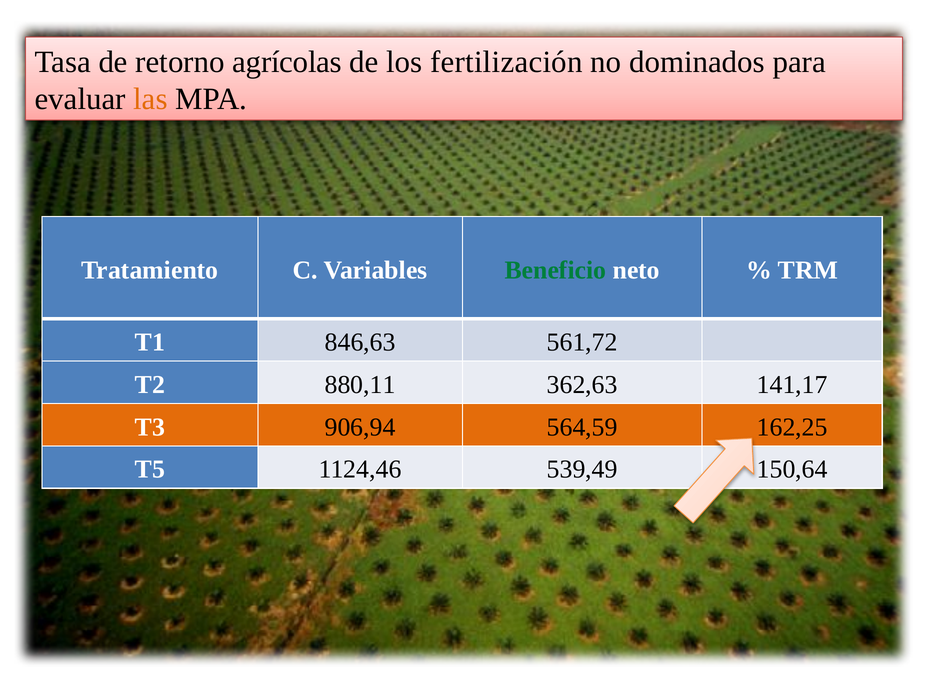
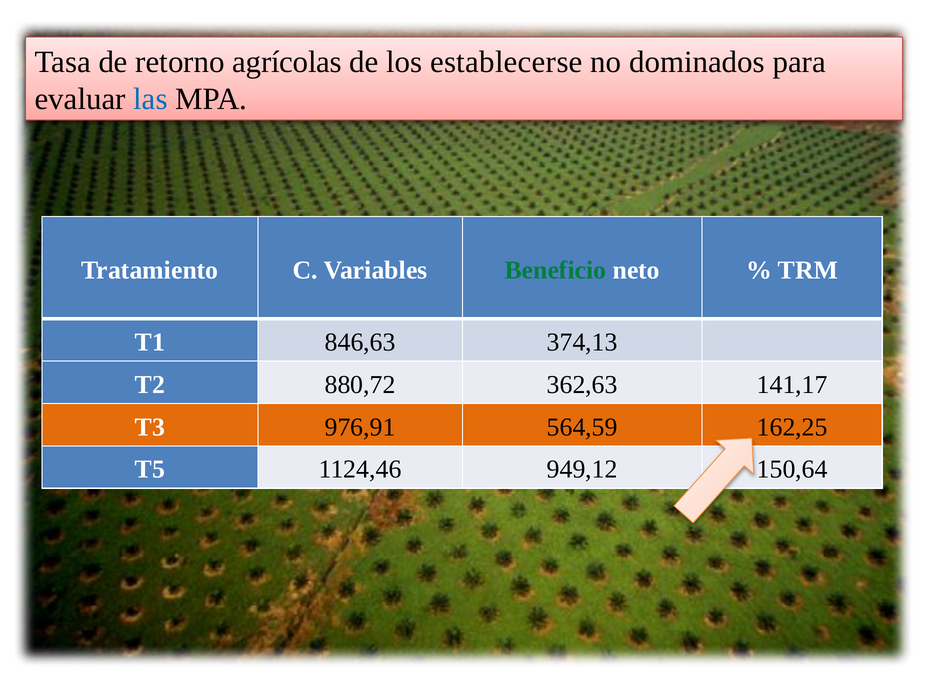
fertilización: fertilización -> establecerse
las colour: orange -> blue
561,72: 561,72 -> 374,13
880,11: 880,11 -> 880,72
906,94: 906,94 -> 976,91
539,49: 539,49 -> 949,12
